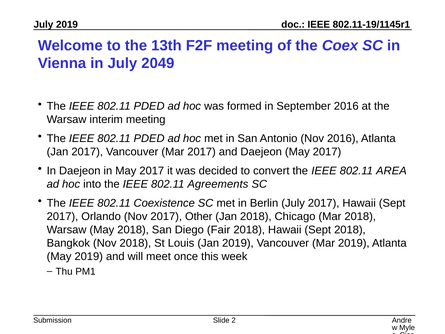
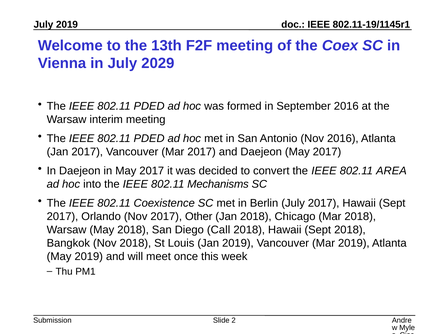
2049: 2049 -> 2029
Agreements: Agreements -> Mechanisms
Fair: Fair -> Call
